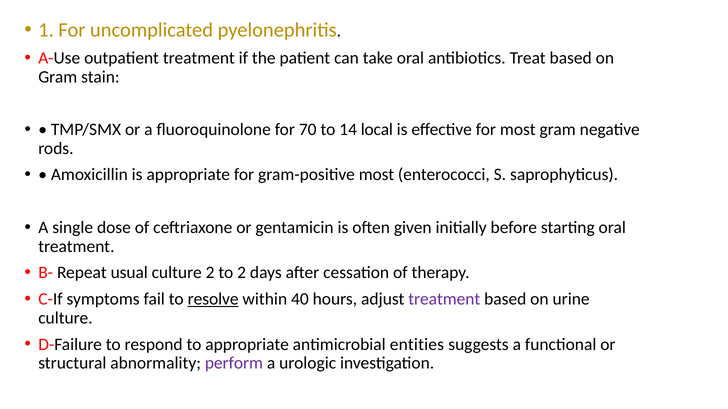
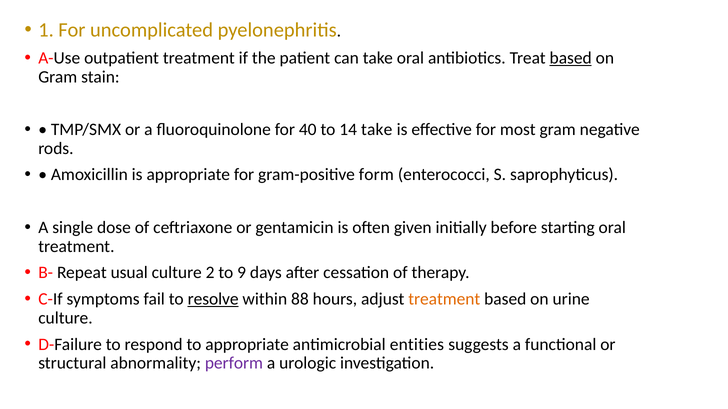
based at (571, 58) underline: none -> present
70: 70 -> 40
14 local: local -> take
gram-positive most: most -> form
to 2: 2 -> 9
40: 40 -> 88
treatment at (444, 299) colour: purple -> orange
